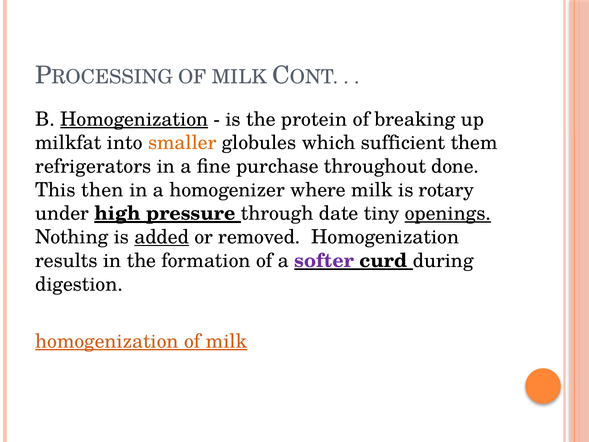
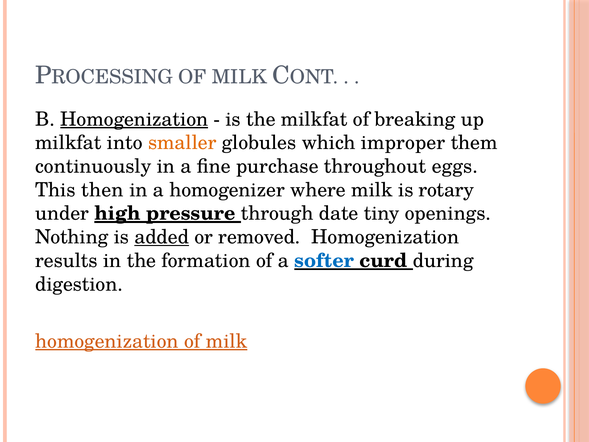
the protein: protein -> milkfat
sufficient: sufficient -> improper
refrigerators: refrigerators -> continuously
done: done -> eggs
openings underline: present -> none
softer colour: purple -> blue
